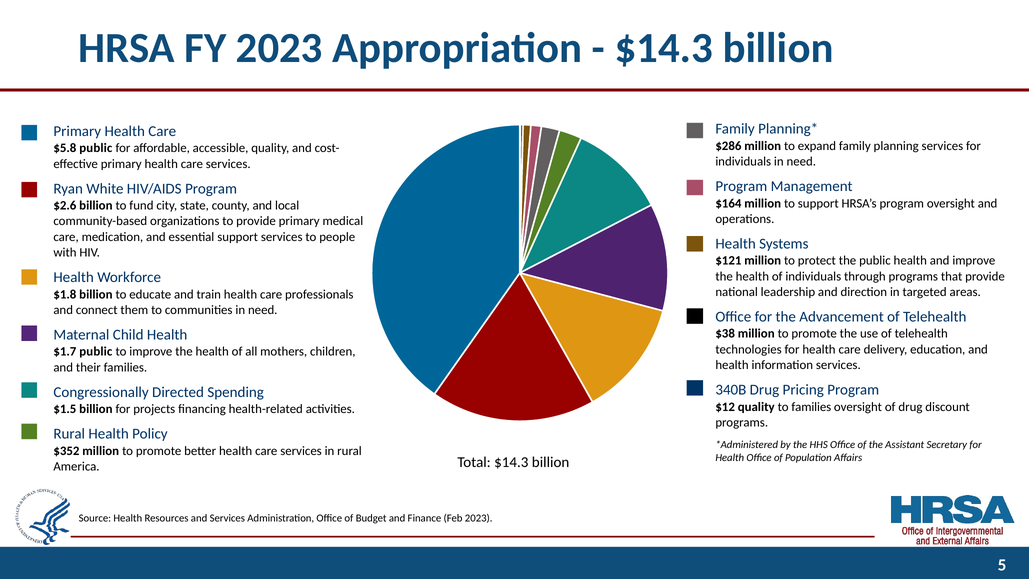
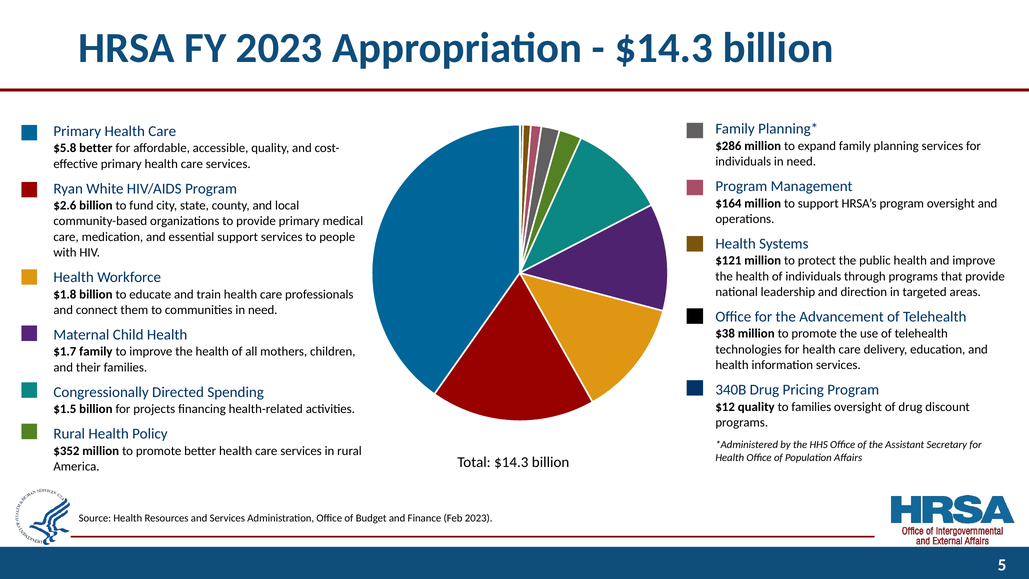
$5.8 public: public -> better
$1.7 public: public -> family
